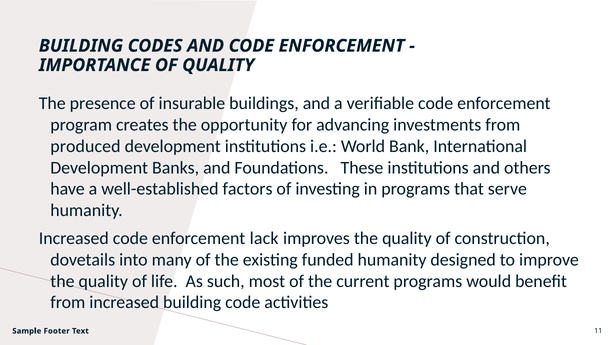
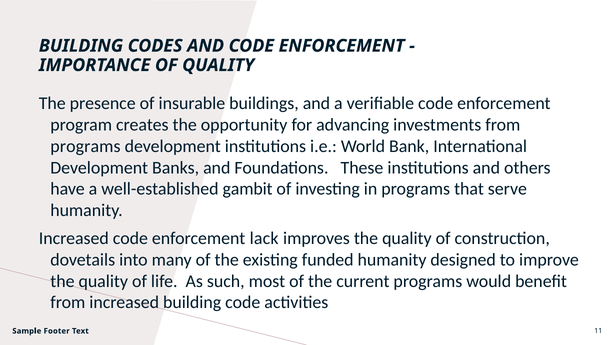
produced at (85, 146): produced -> programs
factors: factors -> gambit
